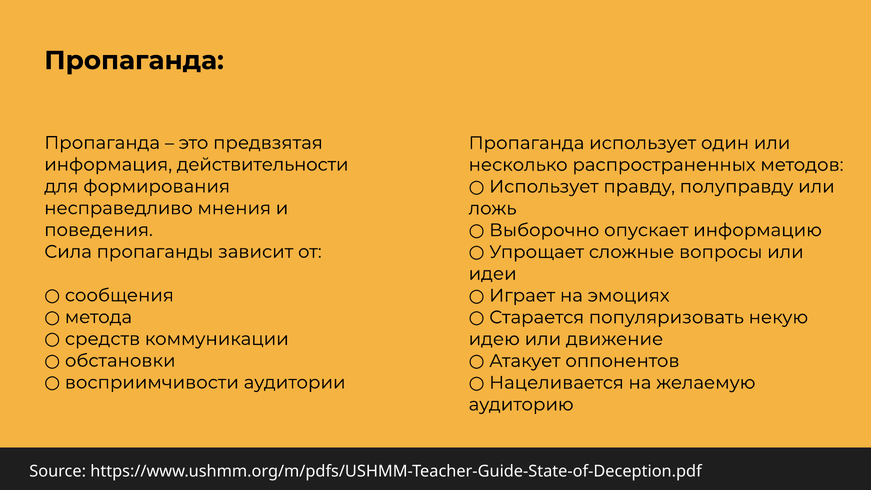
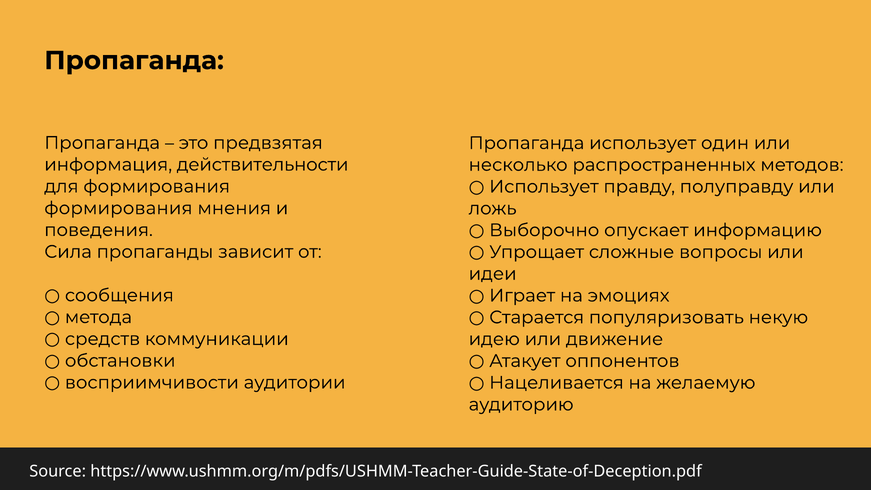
несправедливо at (119, 208): несправедливо -> формирования
